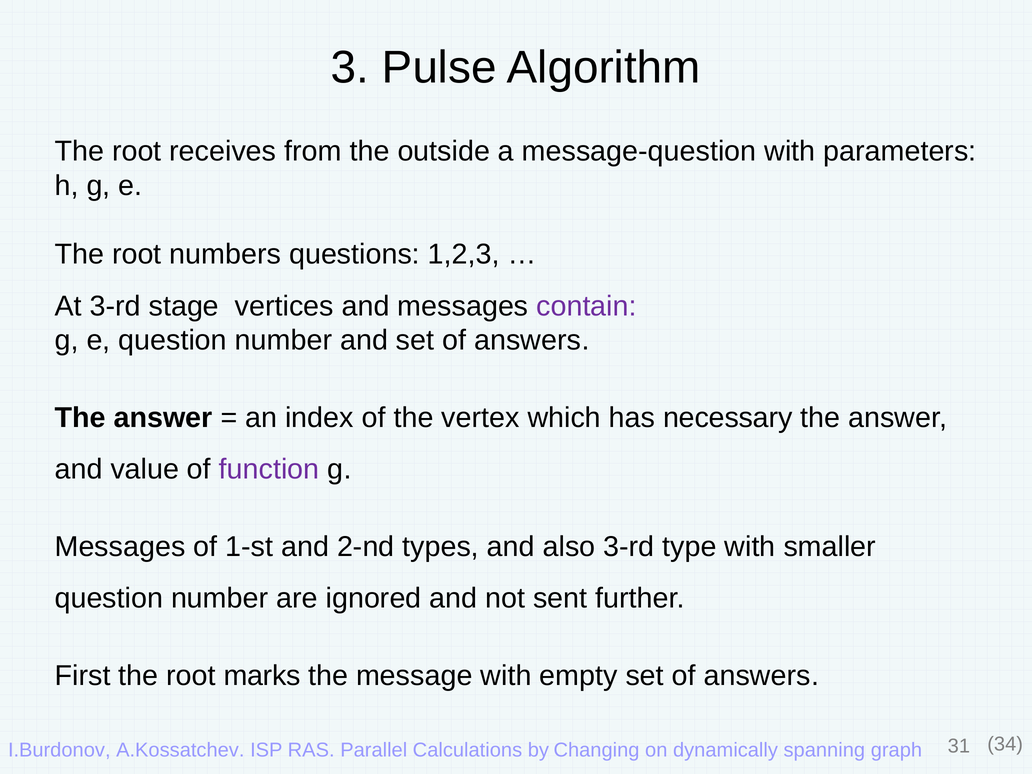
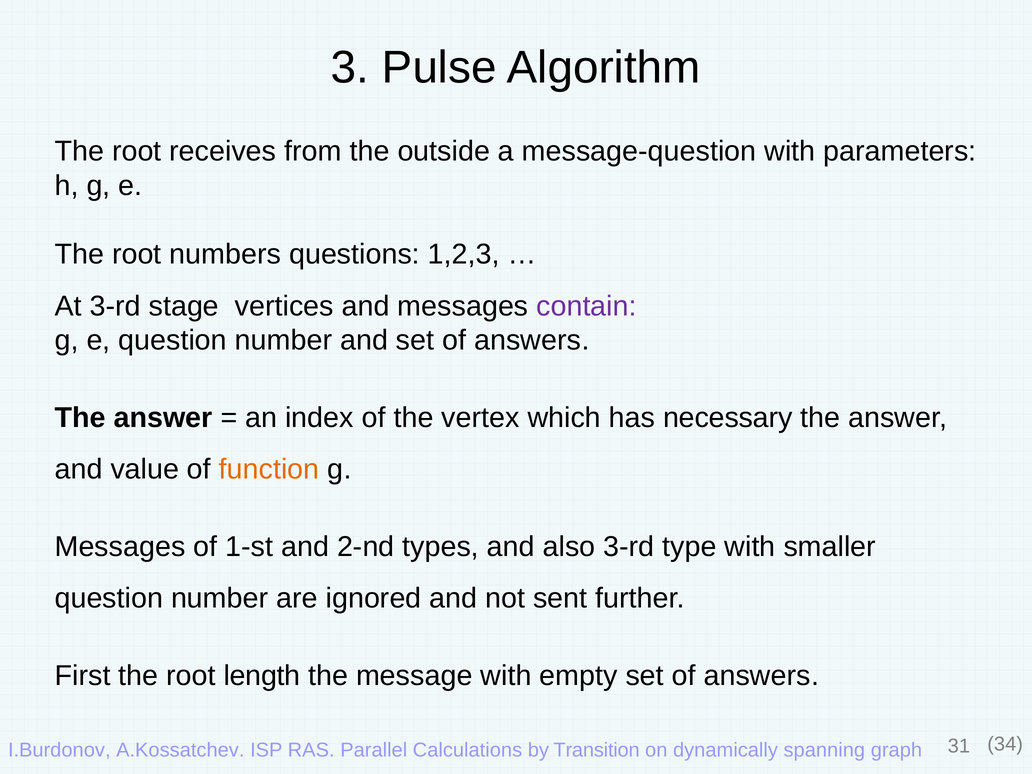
function colour: purple -> orange
marks: marks -> length
Changing: Changing -> Transition
